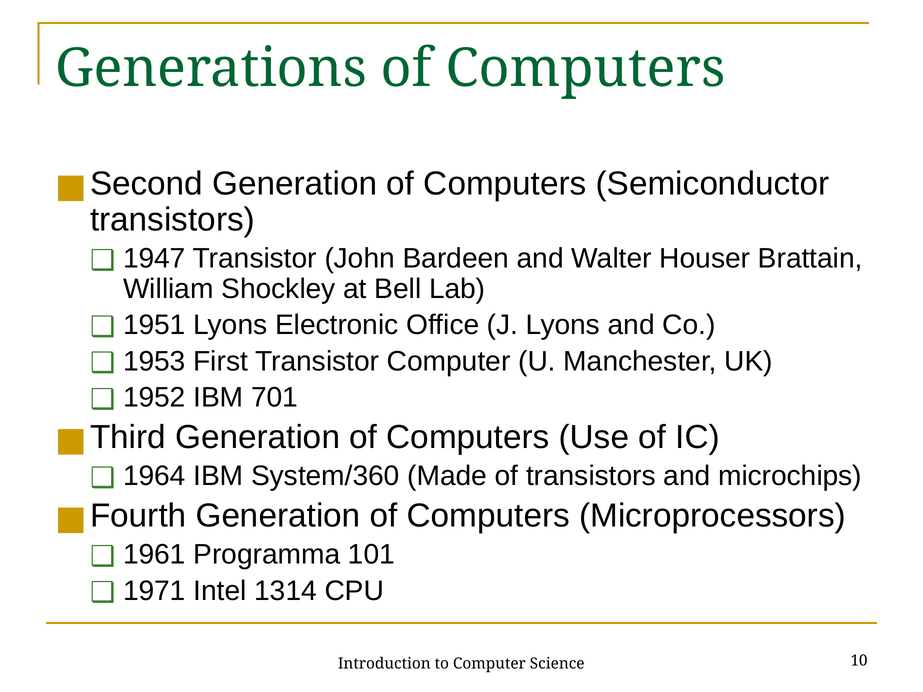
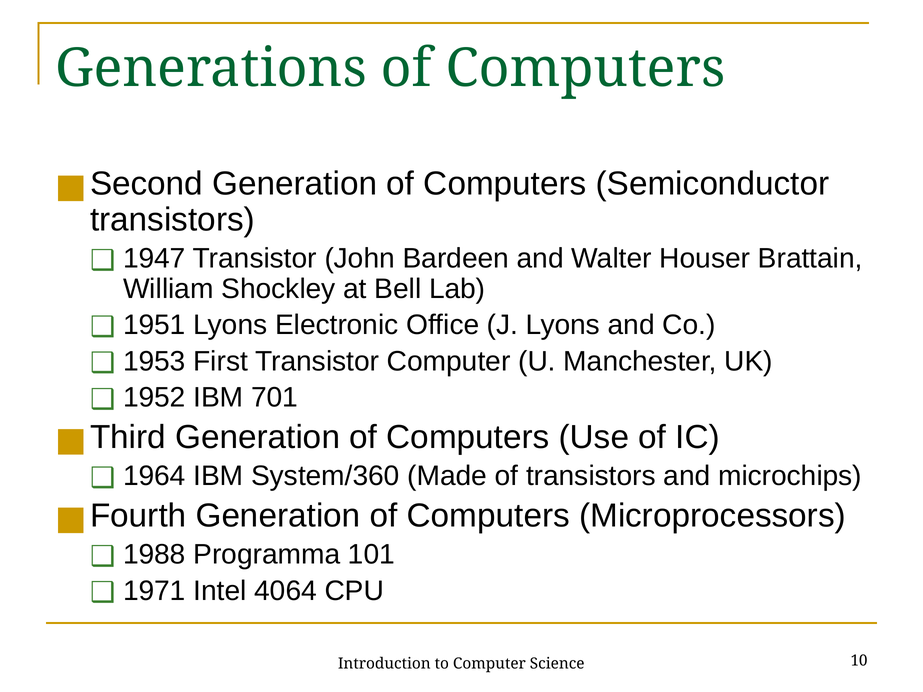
1961: 1961 -> 1988
1314: 1314 -> 4064
